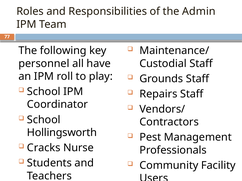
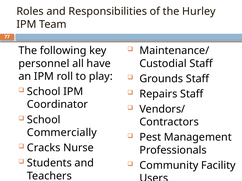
Admin: Admin -> Hurley
Hollingsworth: Hollingsworth -> Commercially
